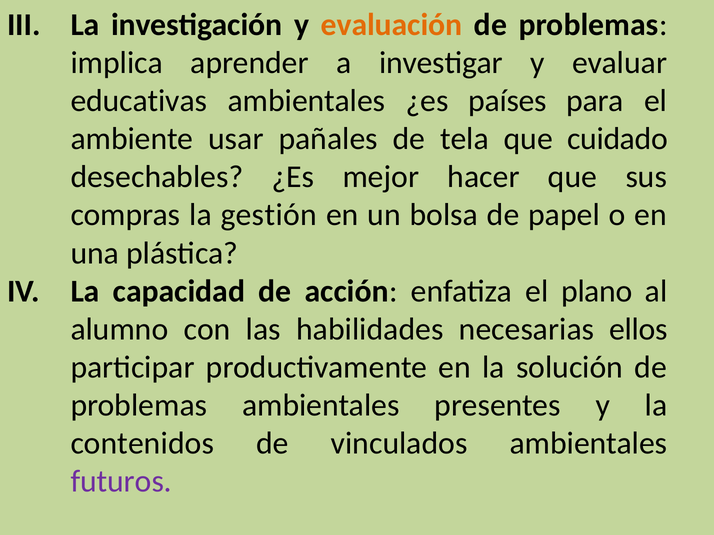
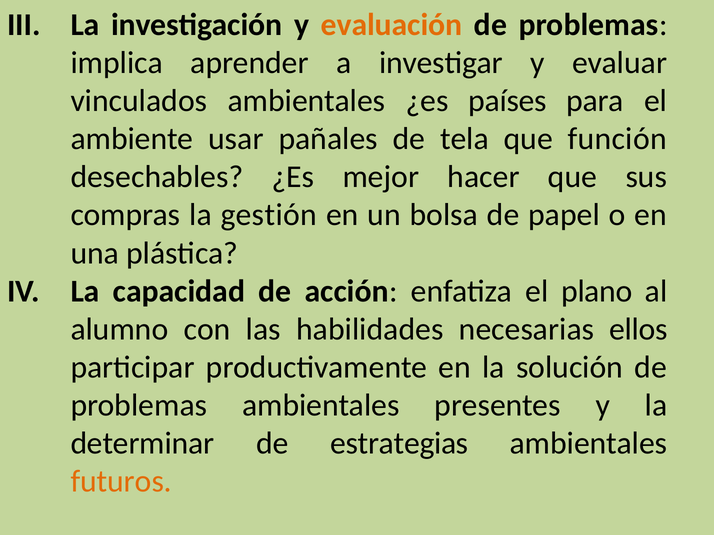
educativas: educativas -> vinculados
cuidado: cuidado -> función
contenidos: contenidos -> determinar
vinculados: vinculados -> estrategias
futuros colour: purple -> orange
